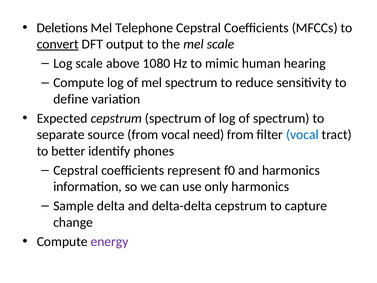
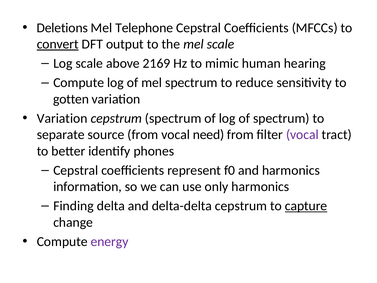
1080: 1080 -> 2169
define: define -> gotten
Expected at (62, 118): Expected -> Variation
vocal at (302, 135) colour: blue -> purple
Sample: Sample -> Finding
capture underline: none -> present
